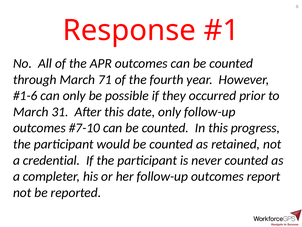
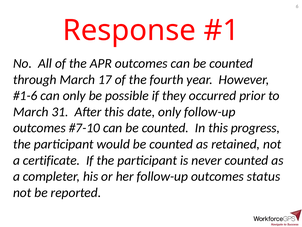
71: 71 -> 17
credential: credential -> certificate
report: report -> status
